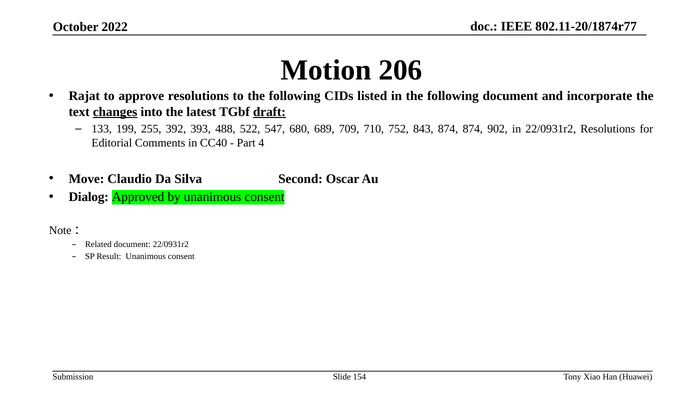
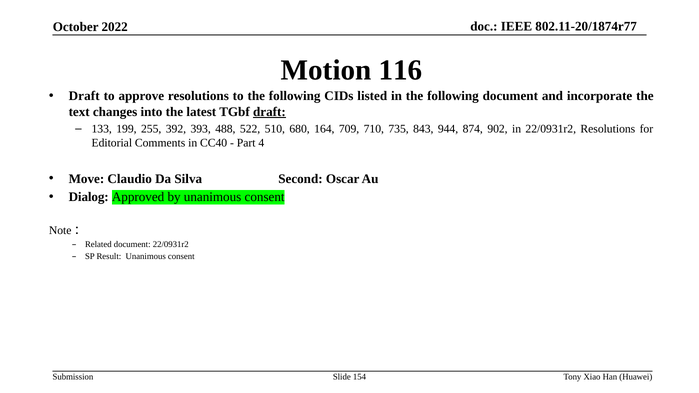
206: 206 -> 116
Rajat at (84, 96): Rajat -> Draft
changes underline: present -> none
547: 547 -> 510
689: 689 -> 164
752: 752 -> 735
843 874: 874 -> 944
